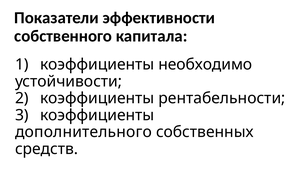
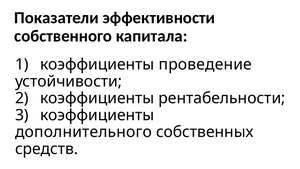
необходимо: необходимо -> проведение
